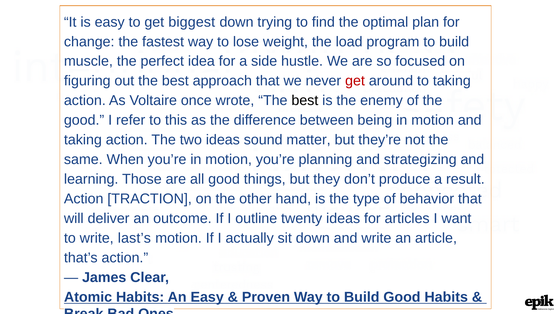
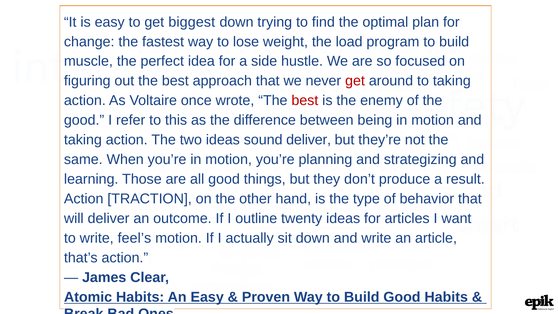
best at (305, 101) colour: black -> red
sound matter: matter -> deliver
last’s: last’s -> feel’s
